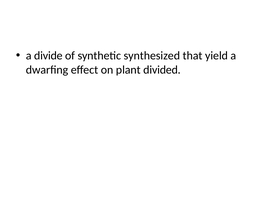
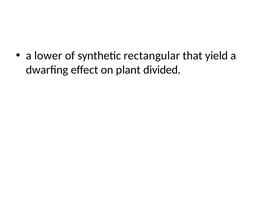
divide: divide -> lower
synthesized: synthesized -> rectangular
